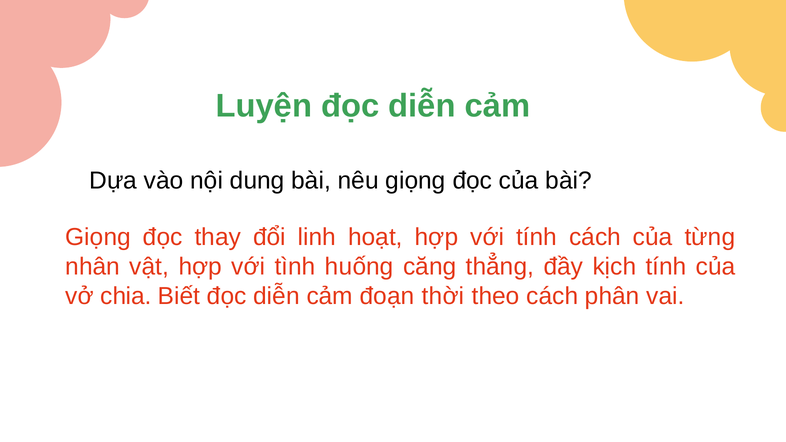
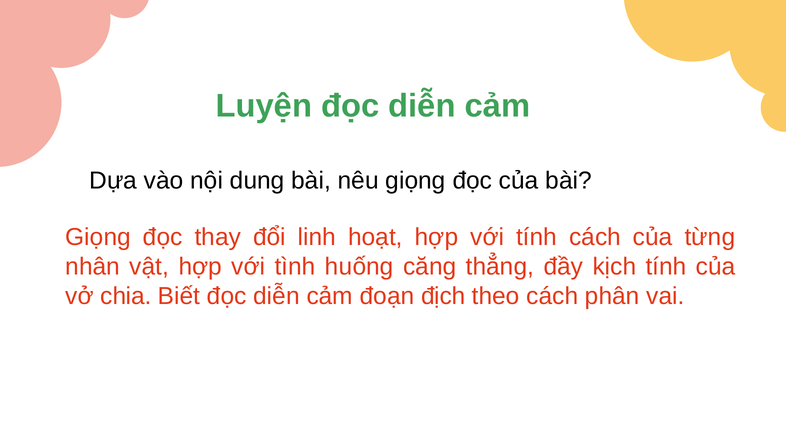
thời: thời -> địch
